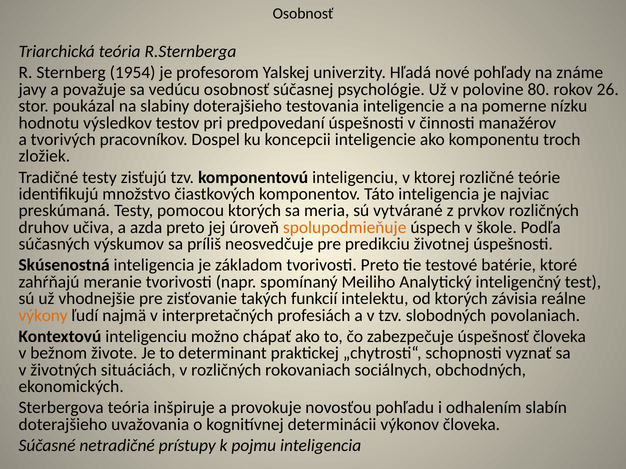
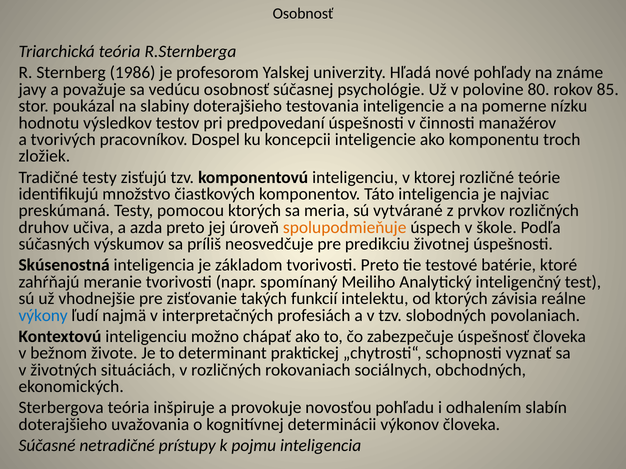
1954: 1954 -> 1986
26: 26 -> 85
výkony colour: orange -> blue
